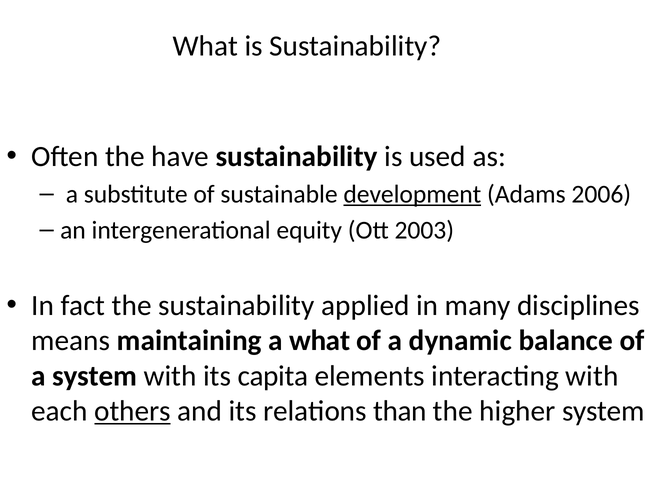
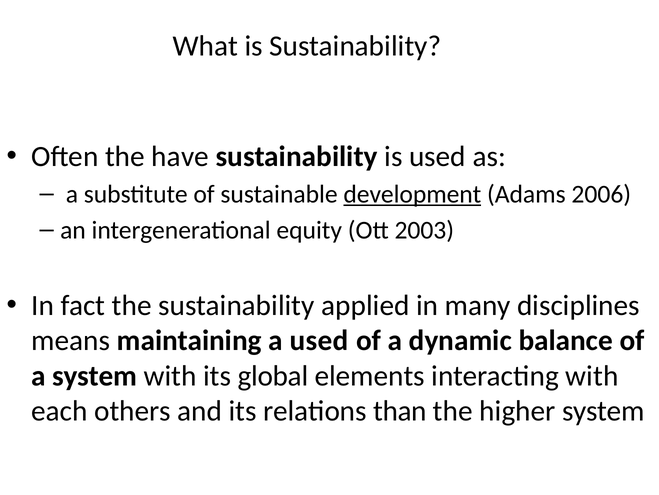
a what: what -> used
capita: capita -> global
others underline: present -> none
